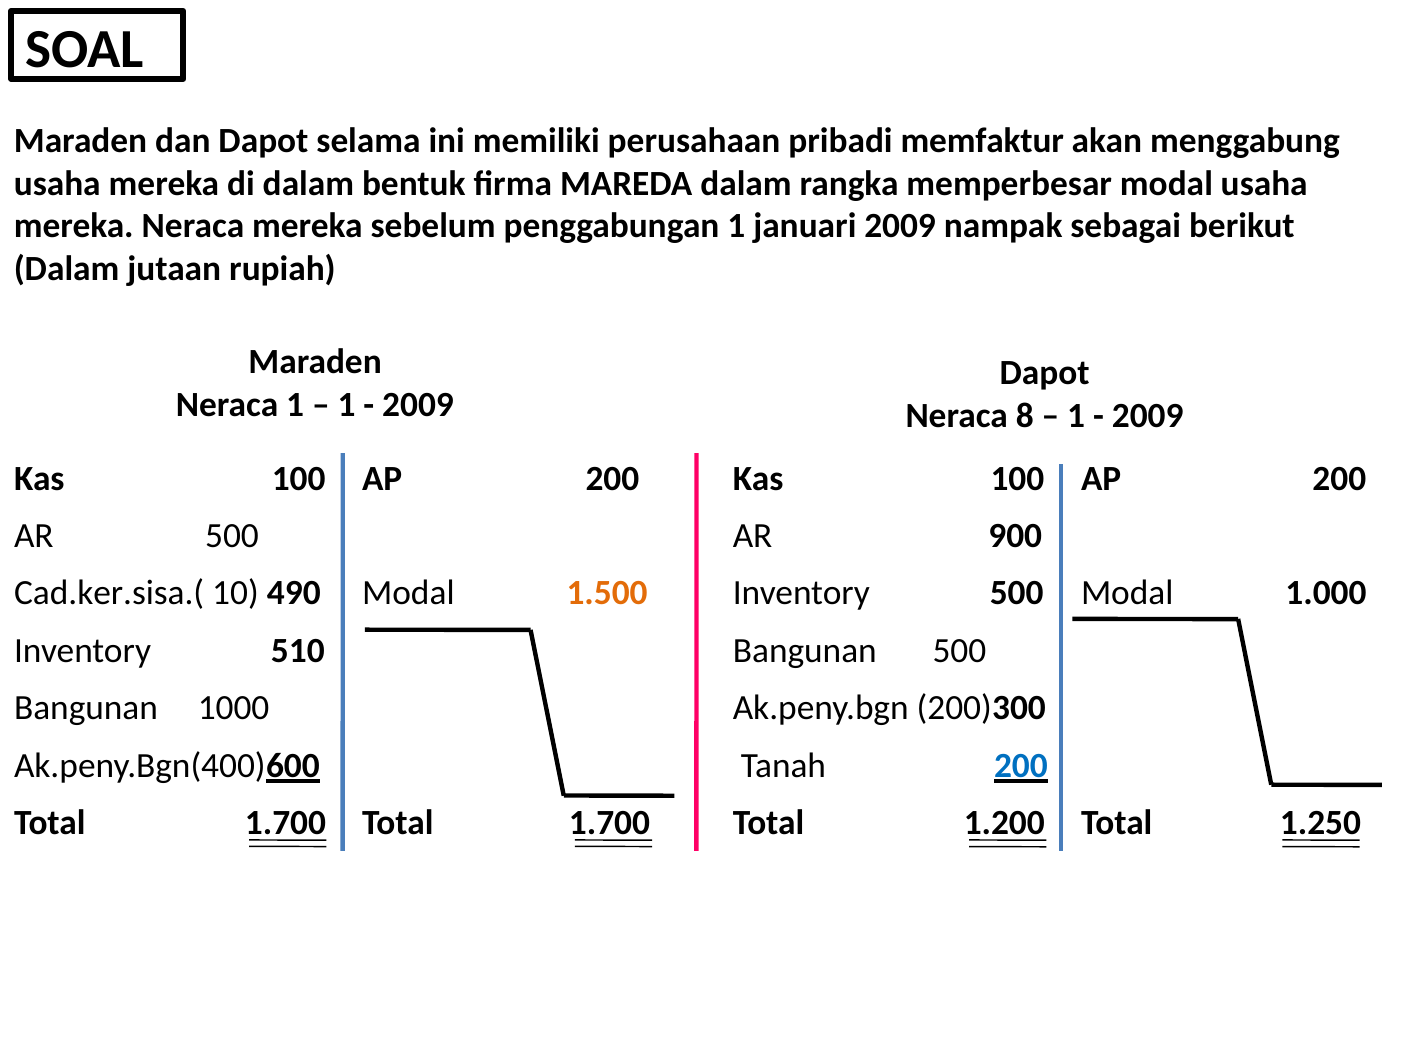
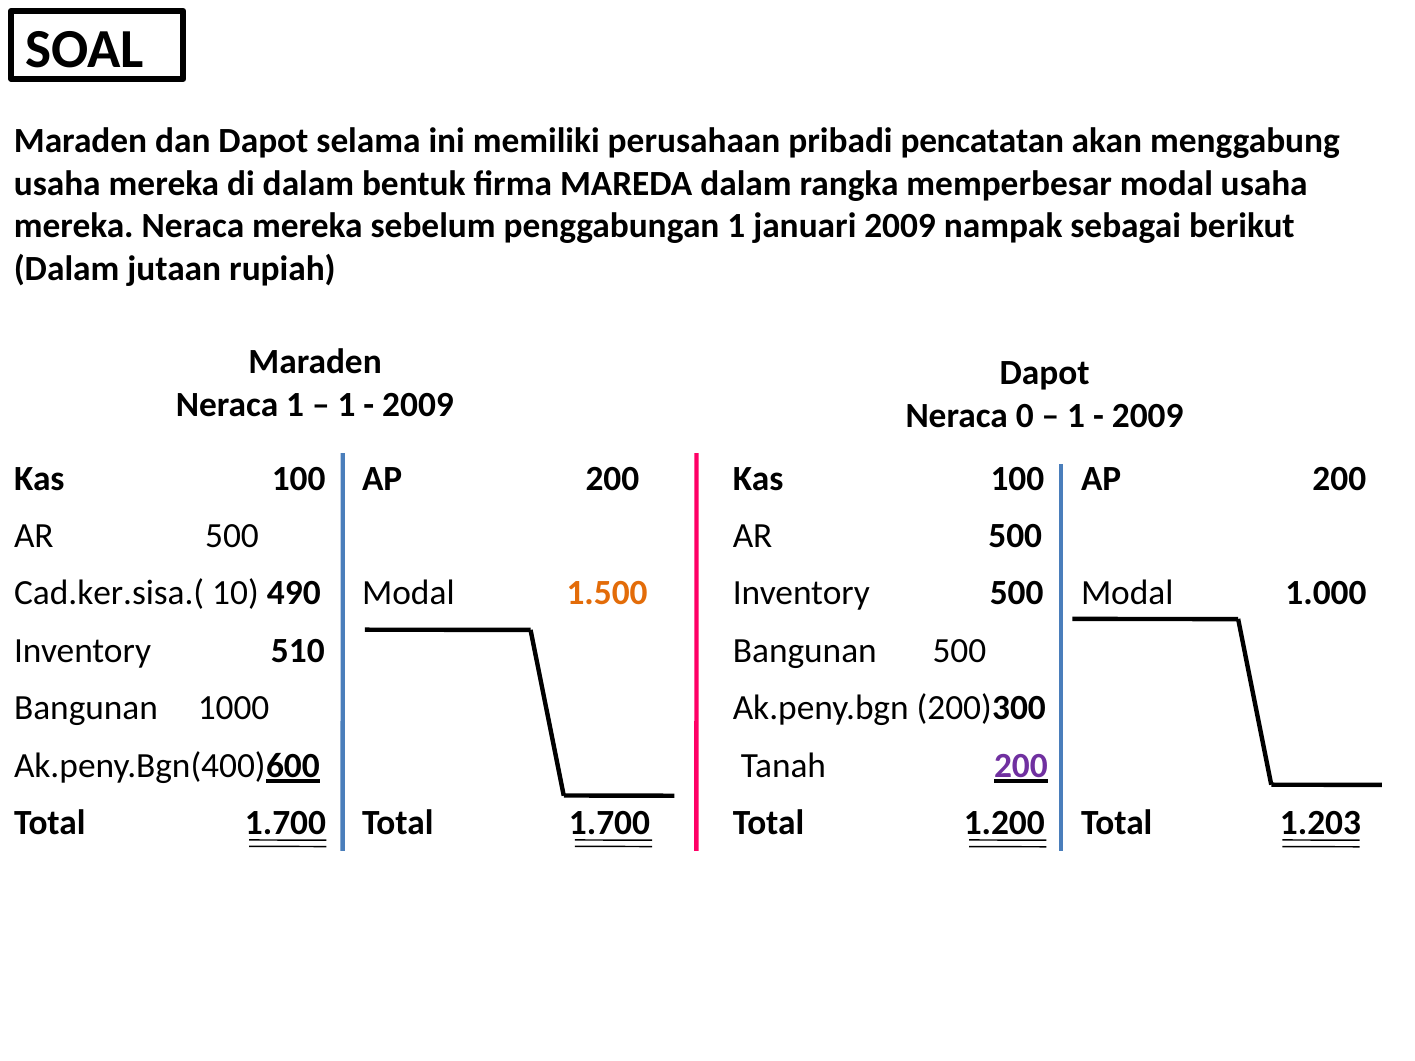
memfaktur: memfaktur -> pencatatan
8: 8 -> 0
900 at (1015, 536): 900 -> 500
200 at (1021, 766) colour: blue -> purple
1.250: 1.250 -> 1.203
